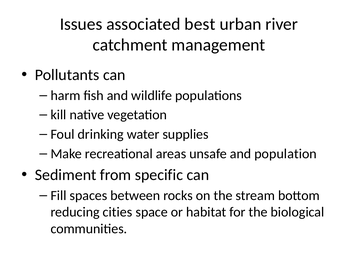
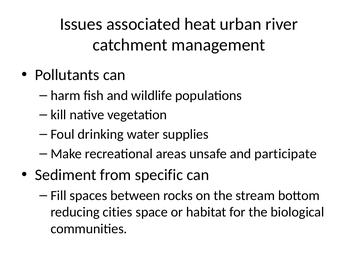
best: best -> heat
population: population -> participate
